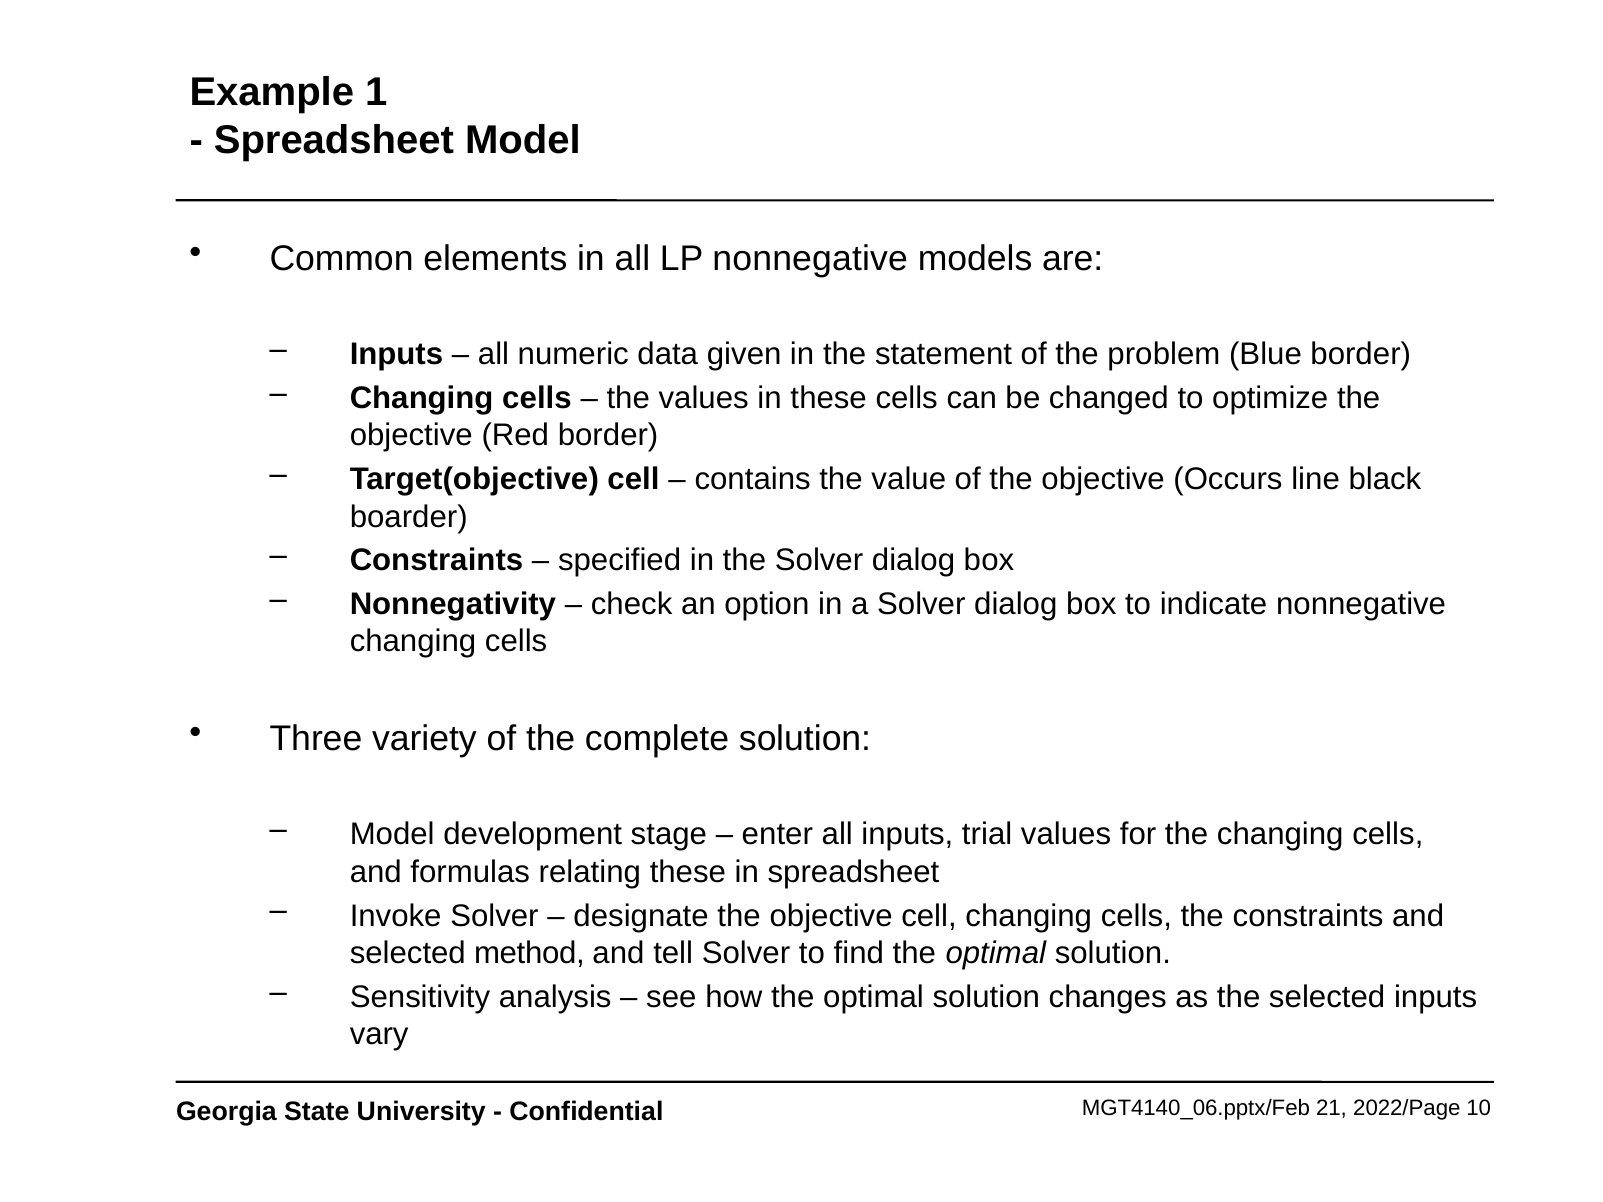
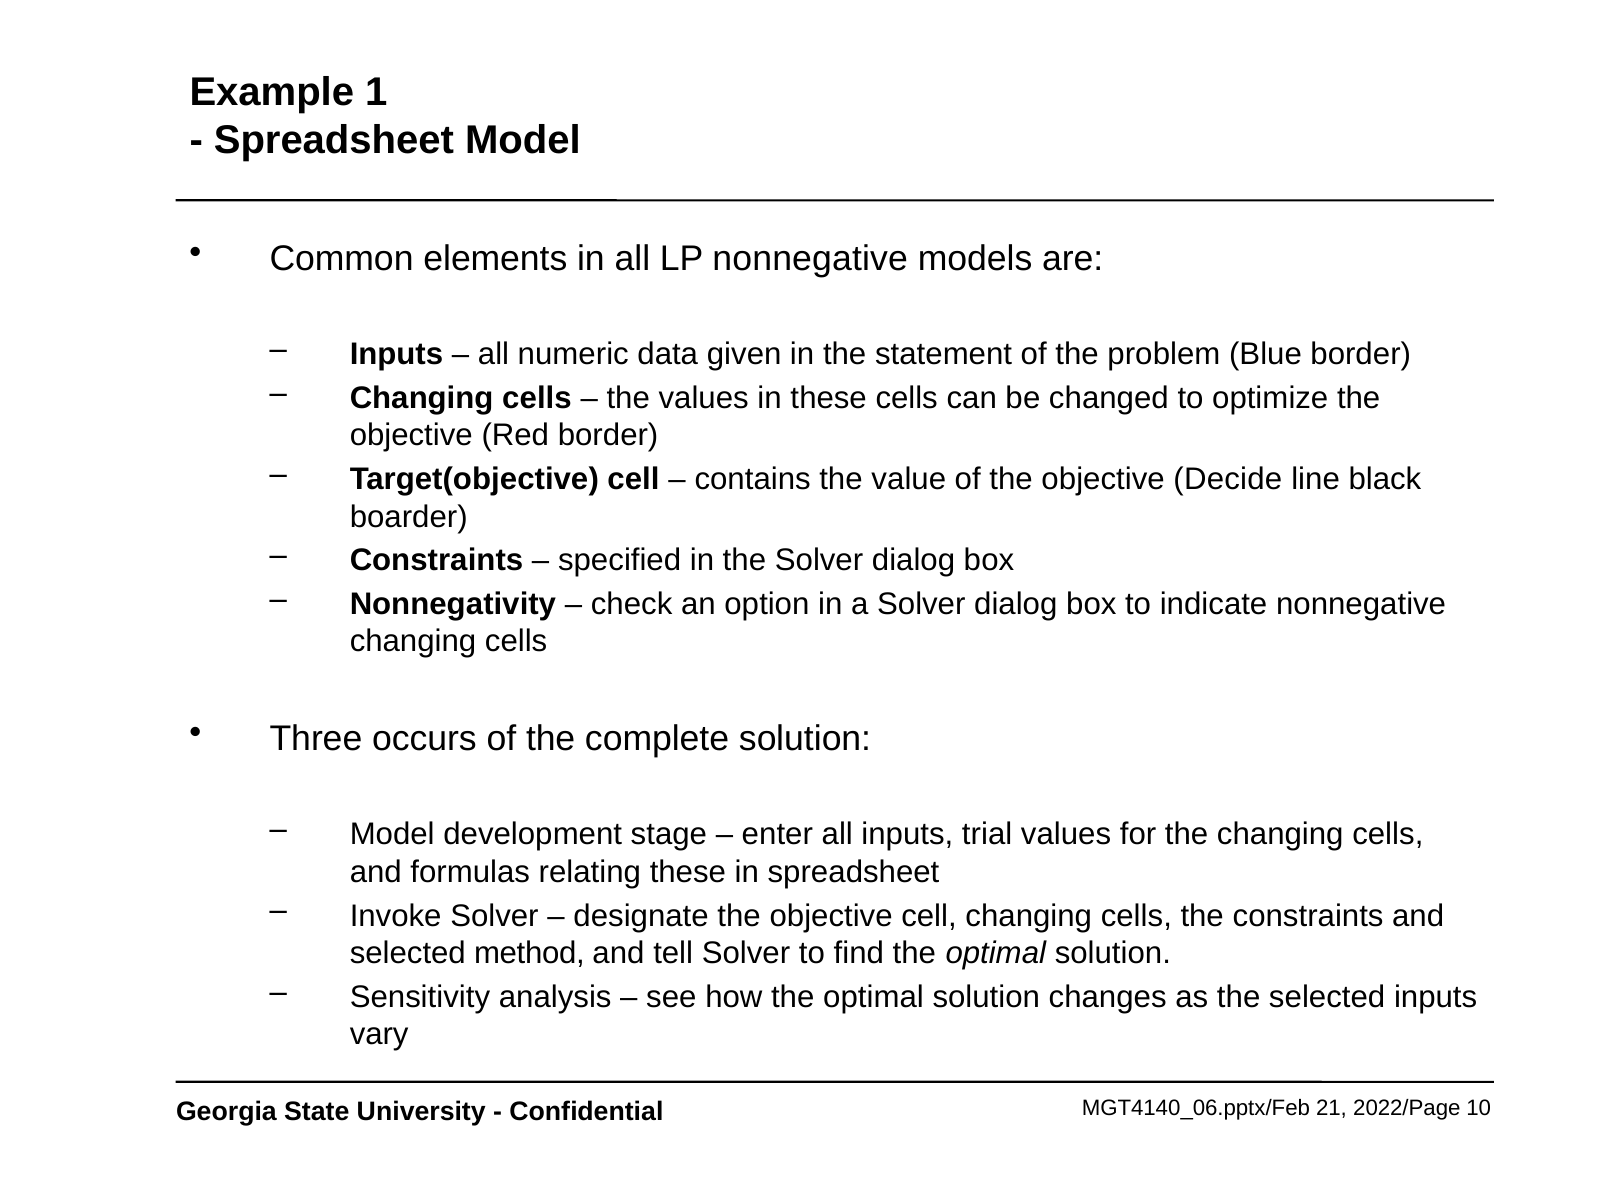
Occurs: Occurs -> Decide
variety: variety -> occurs
